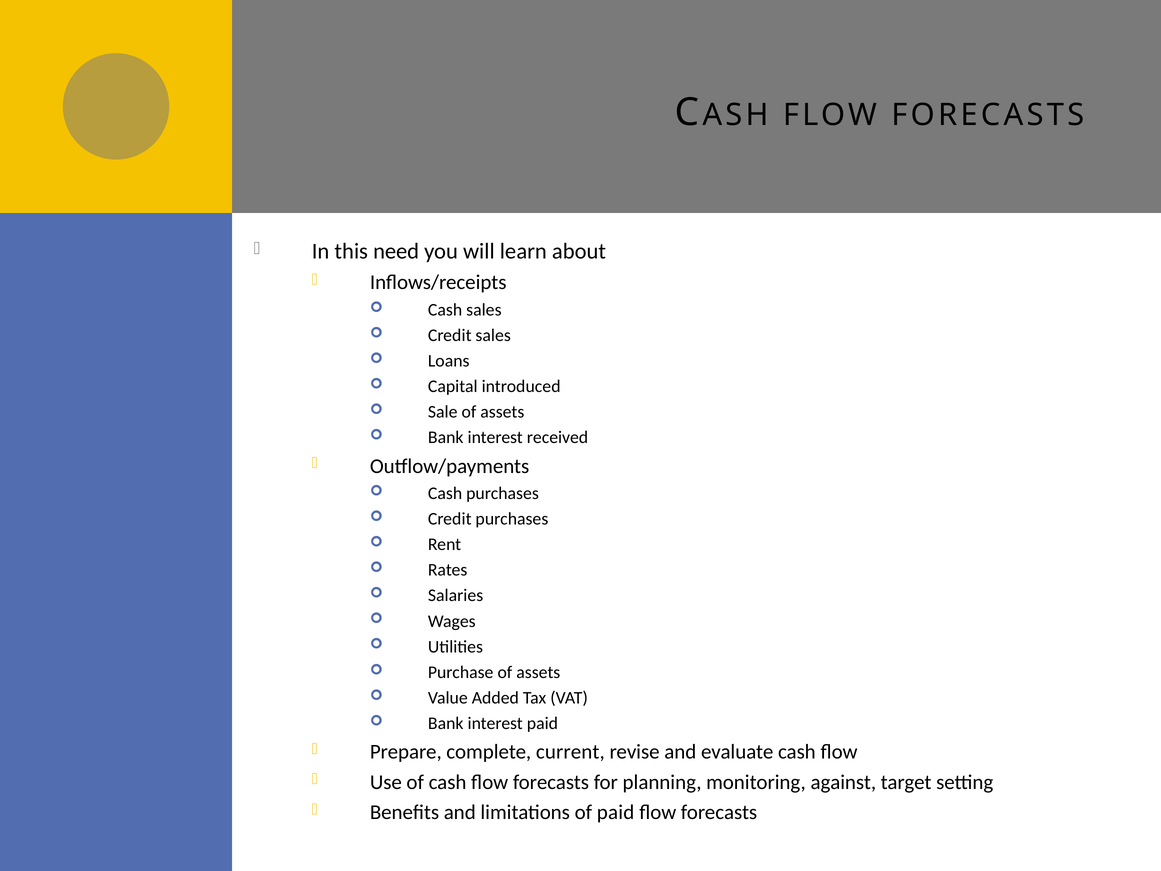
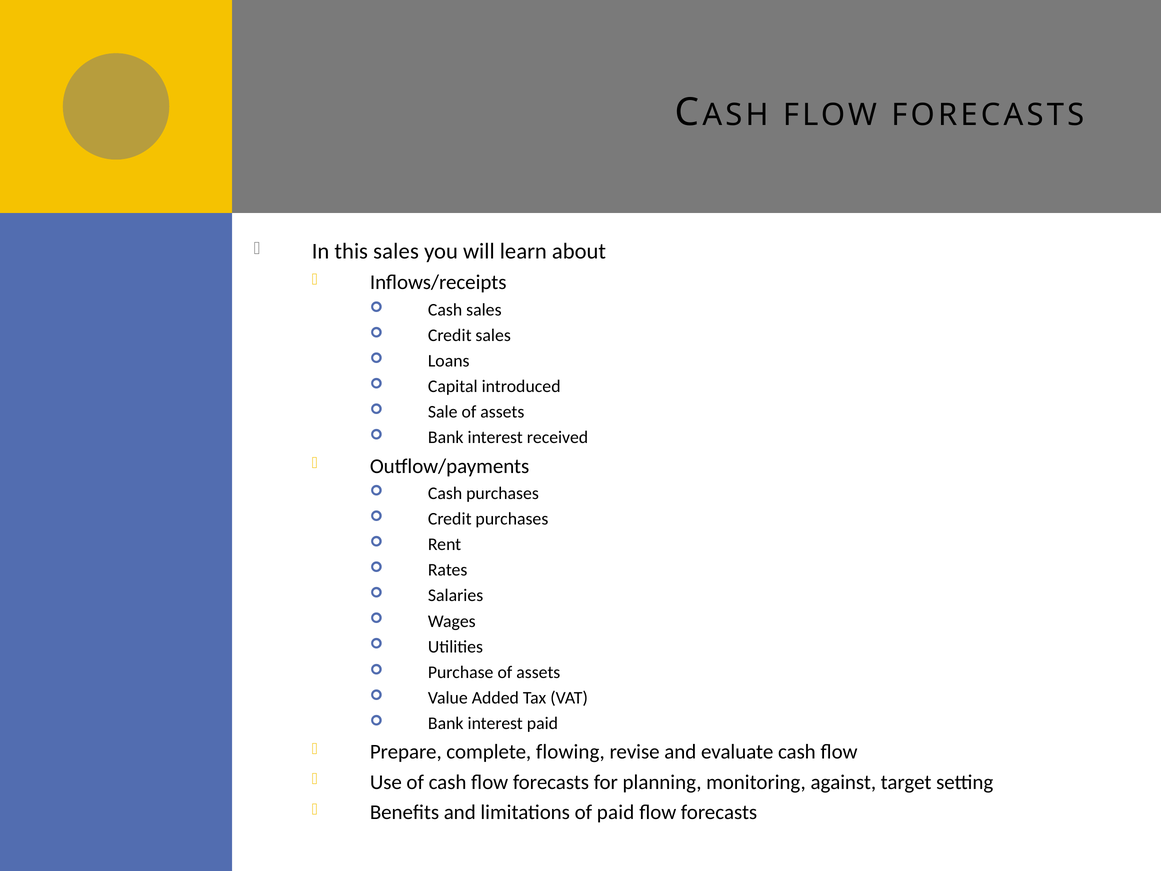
this need: need -> sales
current: current -> flowing
